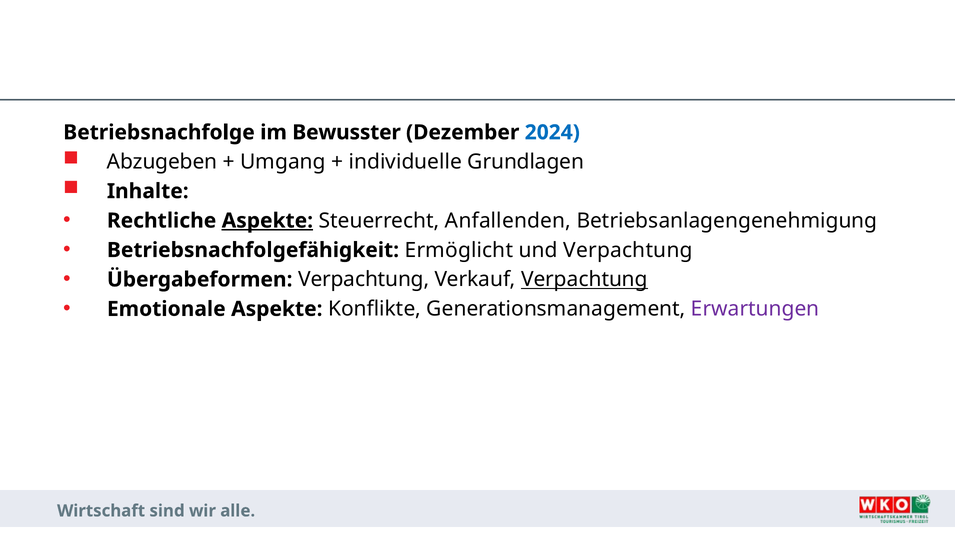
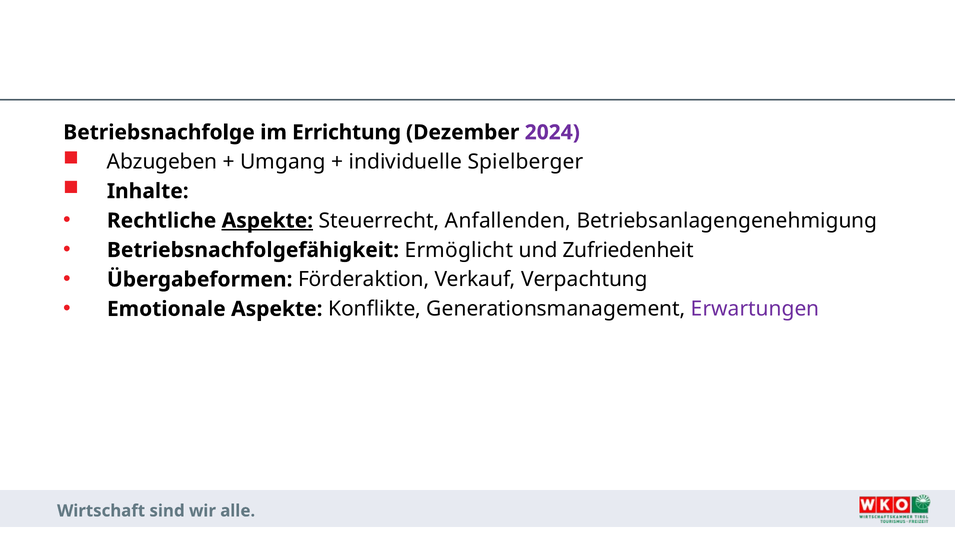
Bewusster: Bewusster -> Errichtung
2024 colour: blue -> purple
Grundlagen: Grundlagen -> Spielberger
und Verpachtung: Verpachtung -> Zufriedenheit
Übergabeformen Verpachtung: Verpachtung -> Förderaktion
Verpachtung at (584, 280) underline: present -> none
